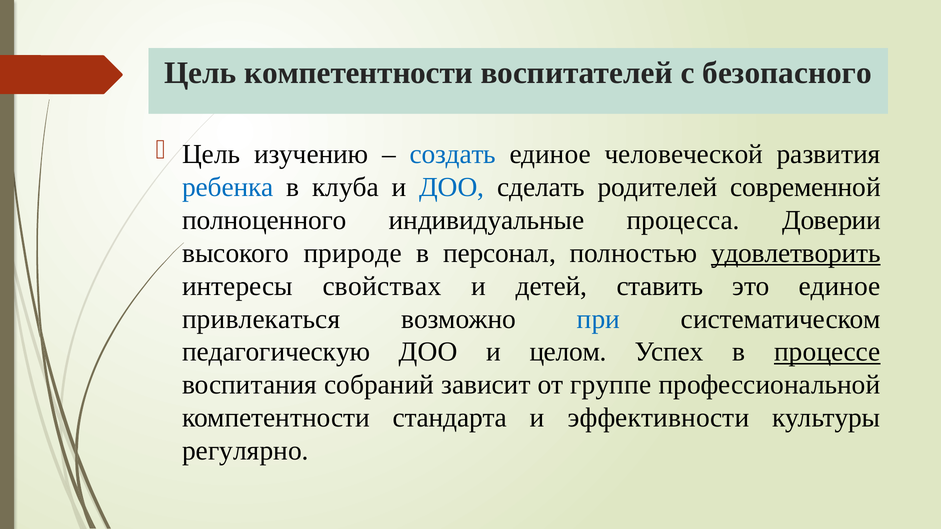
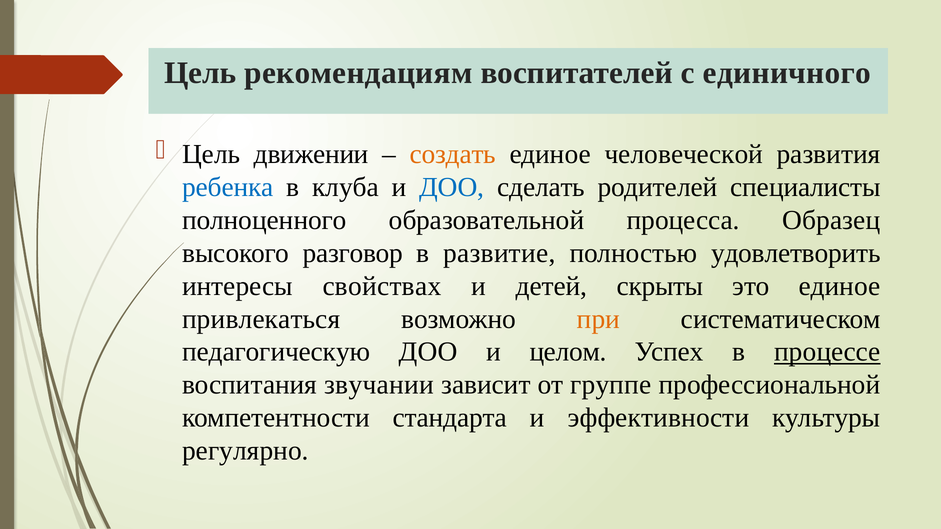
Цель компетентности: компетентности -> рекомендациям
безопасного: безопасного -> единичного
изучению: изучению -> движении
создать colour: blue -> orange
современной: современной -> специалисты
индивидуальные: индивидуальные -> образовательной
Доверии: Доверии -> Образец
природе: природе -> разговор
персонал: персонал -> развитие
удовлетворить underline: present -> none
ставить: ставить -> скрыты
при colour: blue -> orange
собраний: собраний -> звучании
